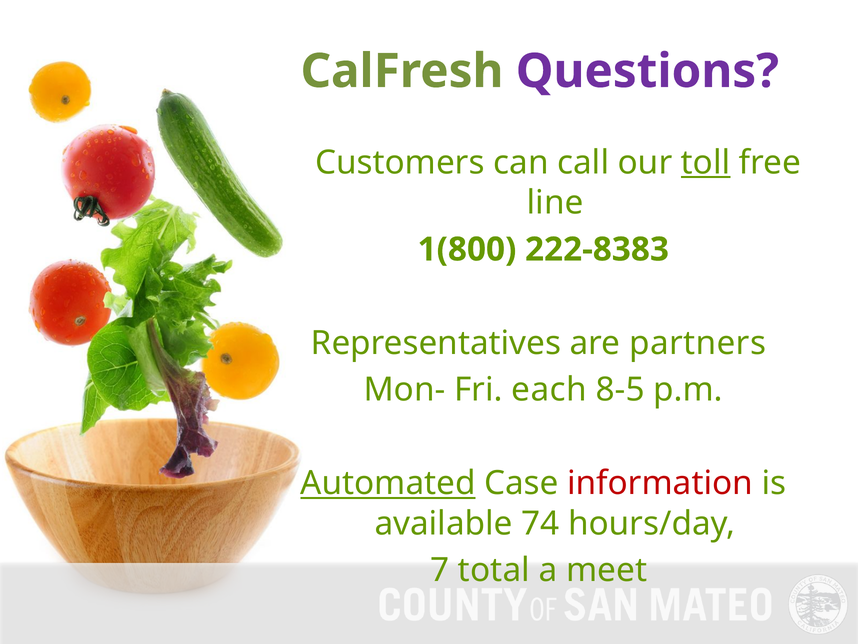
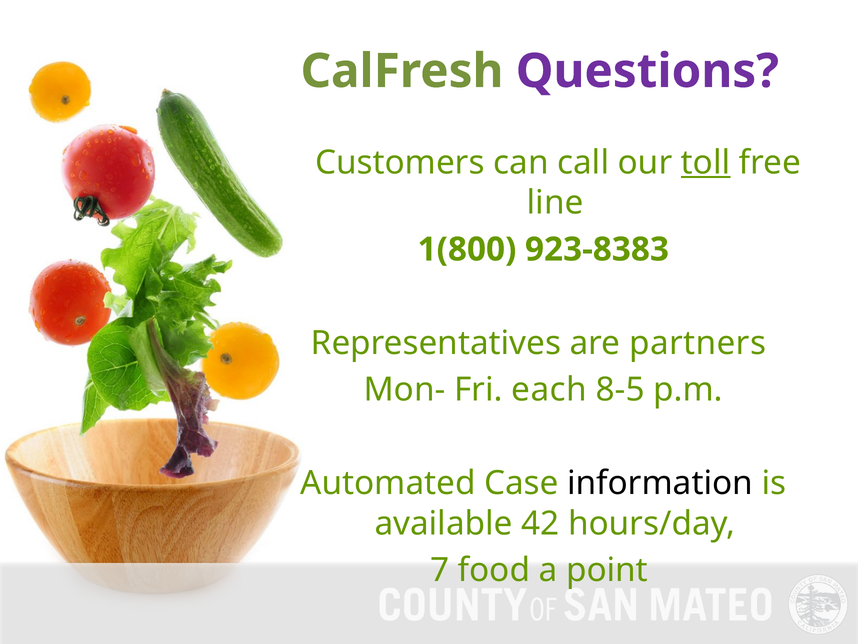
222-8383: 222-8383 -> 923-8383
Automated underline: present -> none
information colour: red -> black
74: 74 -> 42
total: total -> food
meet: meet -> point
